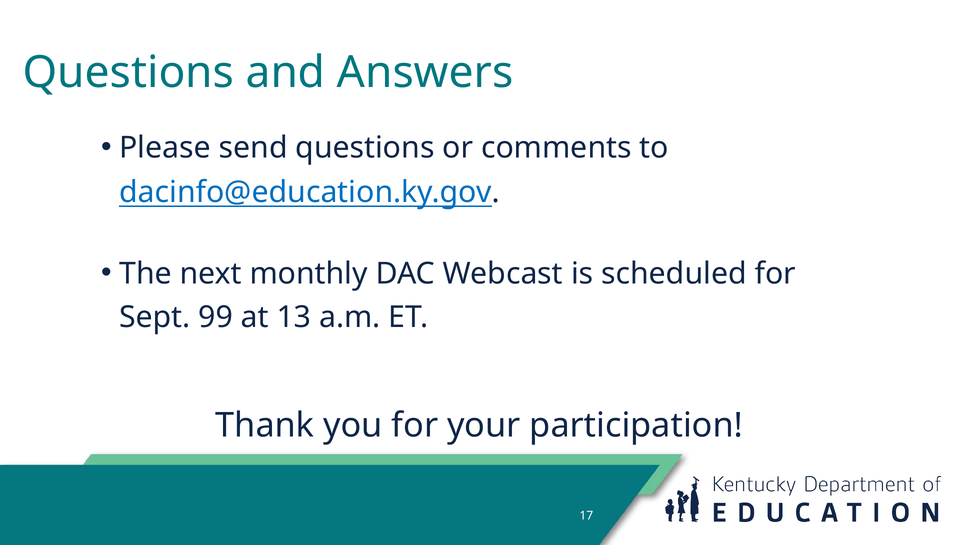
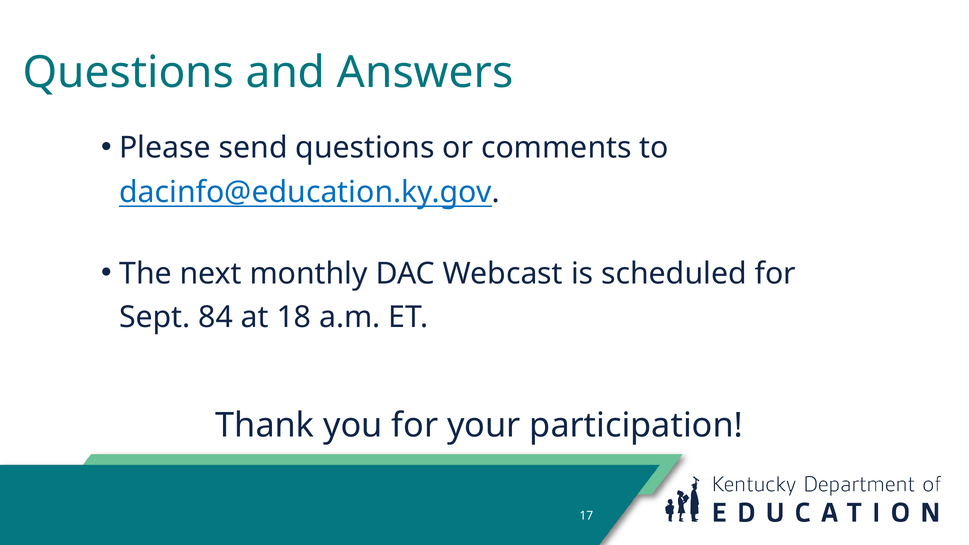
99: 99 -> 84
13: 13 -> 18
